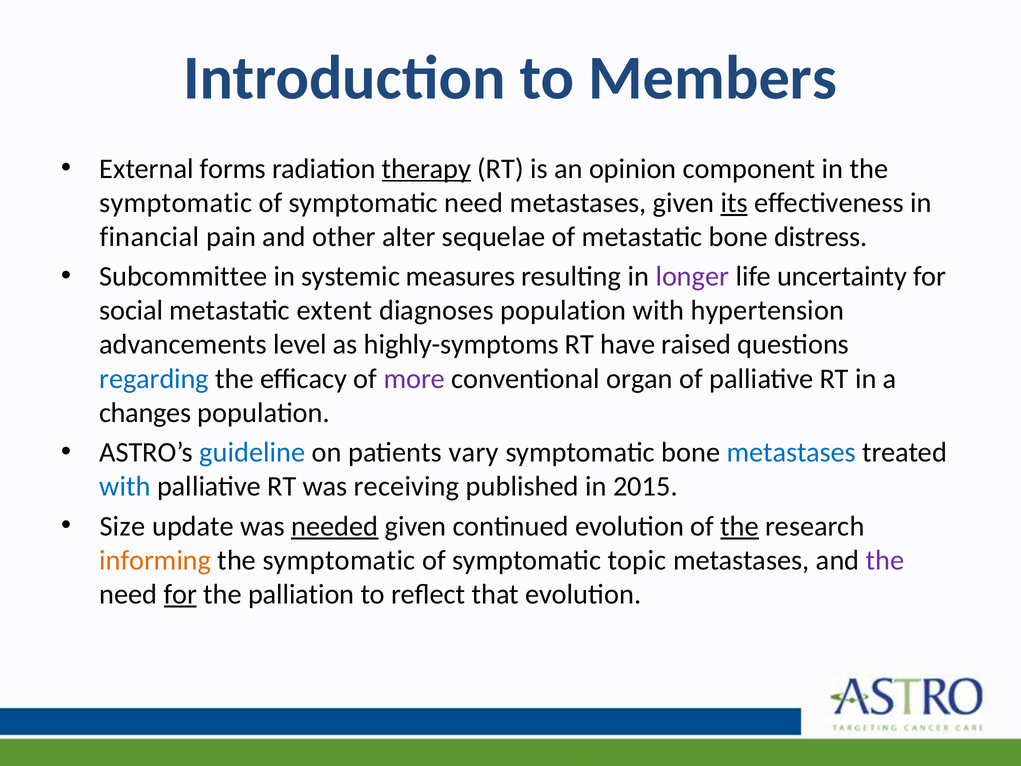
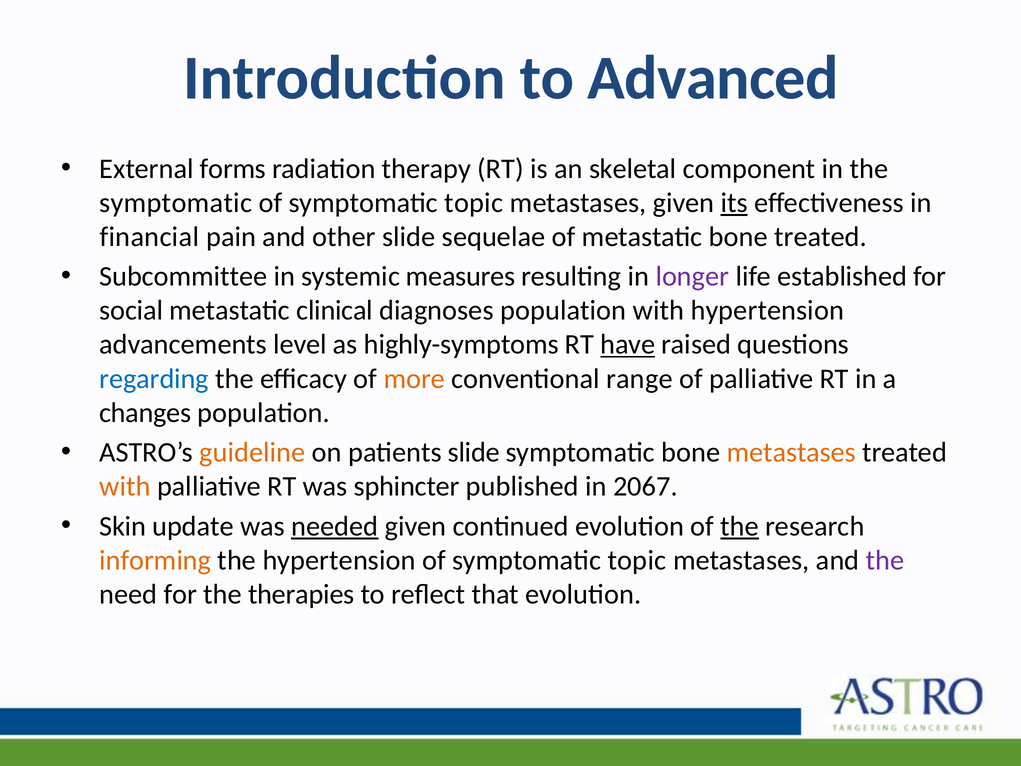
Members: Members -> Advanced
therapy underline: present -> none
opinion: opinion -> skeletal
need at (474, 203): need -> topic
other alter: alter -> slide
bone distress: distress -> treated
uncertainty: uncertainty -> established
extent: extent -> clinical
have underline: none -> present
more colour: purple -> orange
organ: organ -> range
guideline colour: blue -> orange
patients vary: vary -> slide
metastases at (791, 452) colour: blue -> orange
with at (125, 486) colour: blue -> orange
receiving: receiving -> sphincter
2015: 2015 -> 2067
Size: Size -> Skin
symptomatic at (339, 560): symptomatic -> hypertension
for at (180, 594) underline: present -> none
palliation: palliation -> therapies
